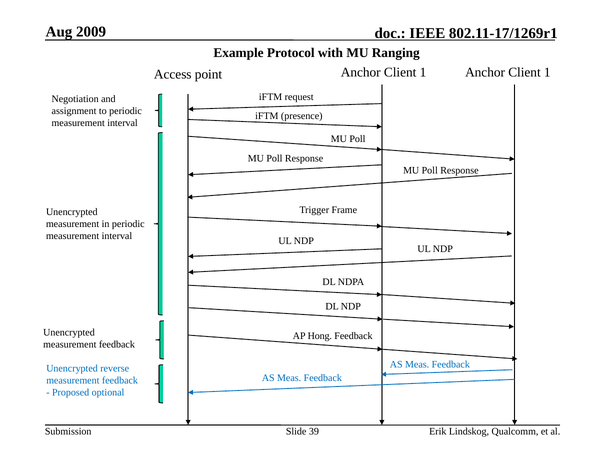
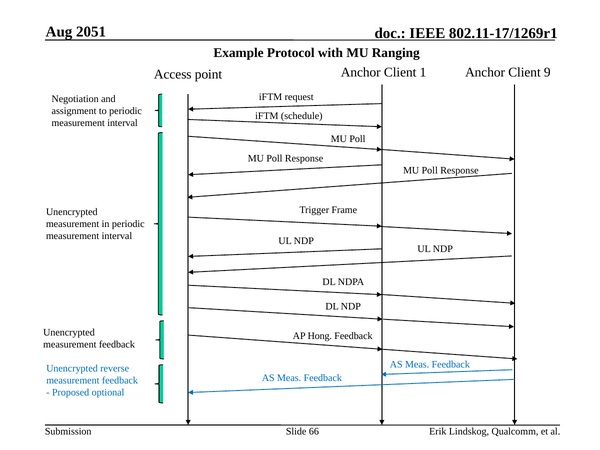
2009: 2009 -> 2051
1 at (547, 72): 1 -> 9
presence: presence -> schedule
39: 39 -> 66
